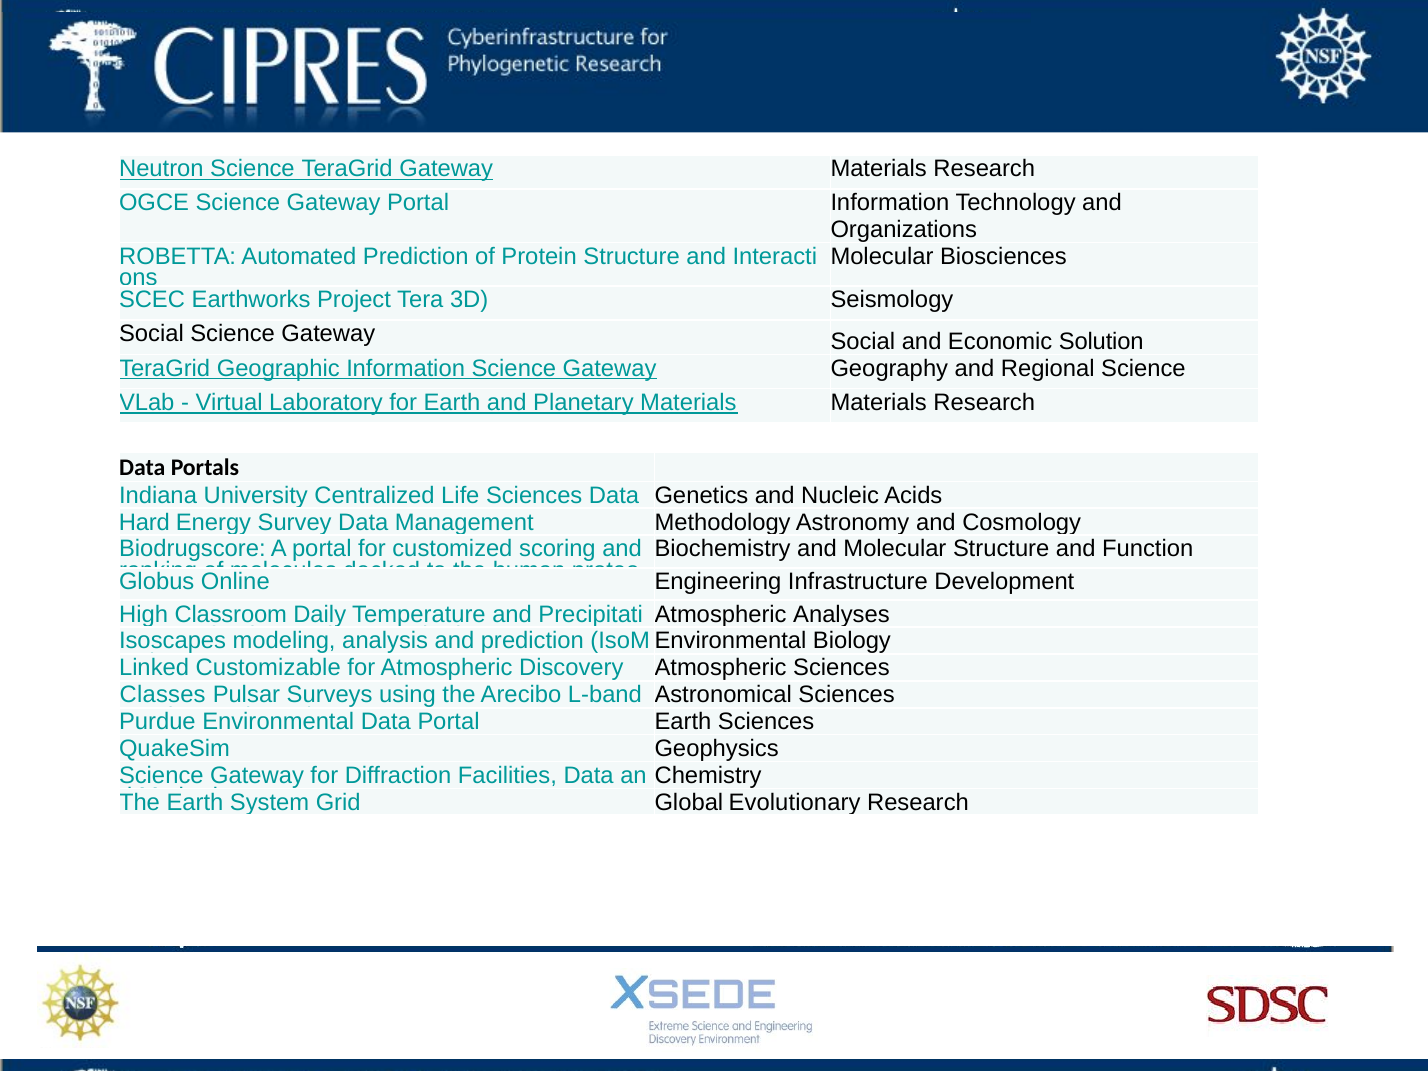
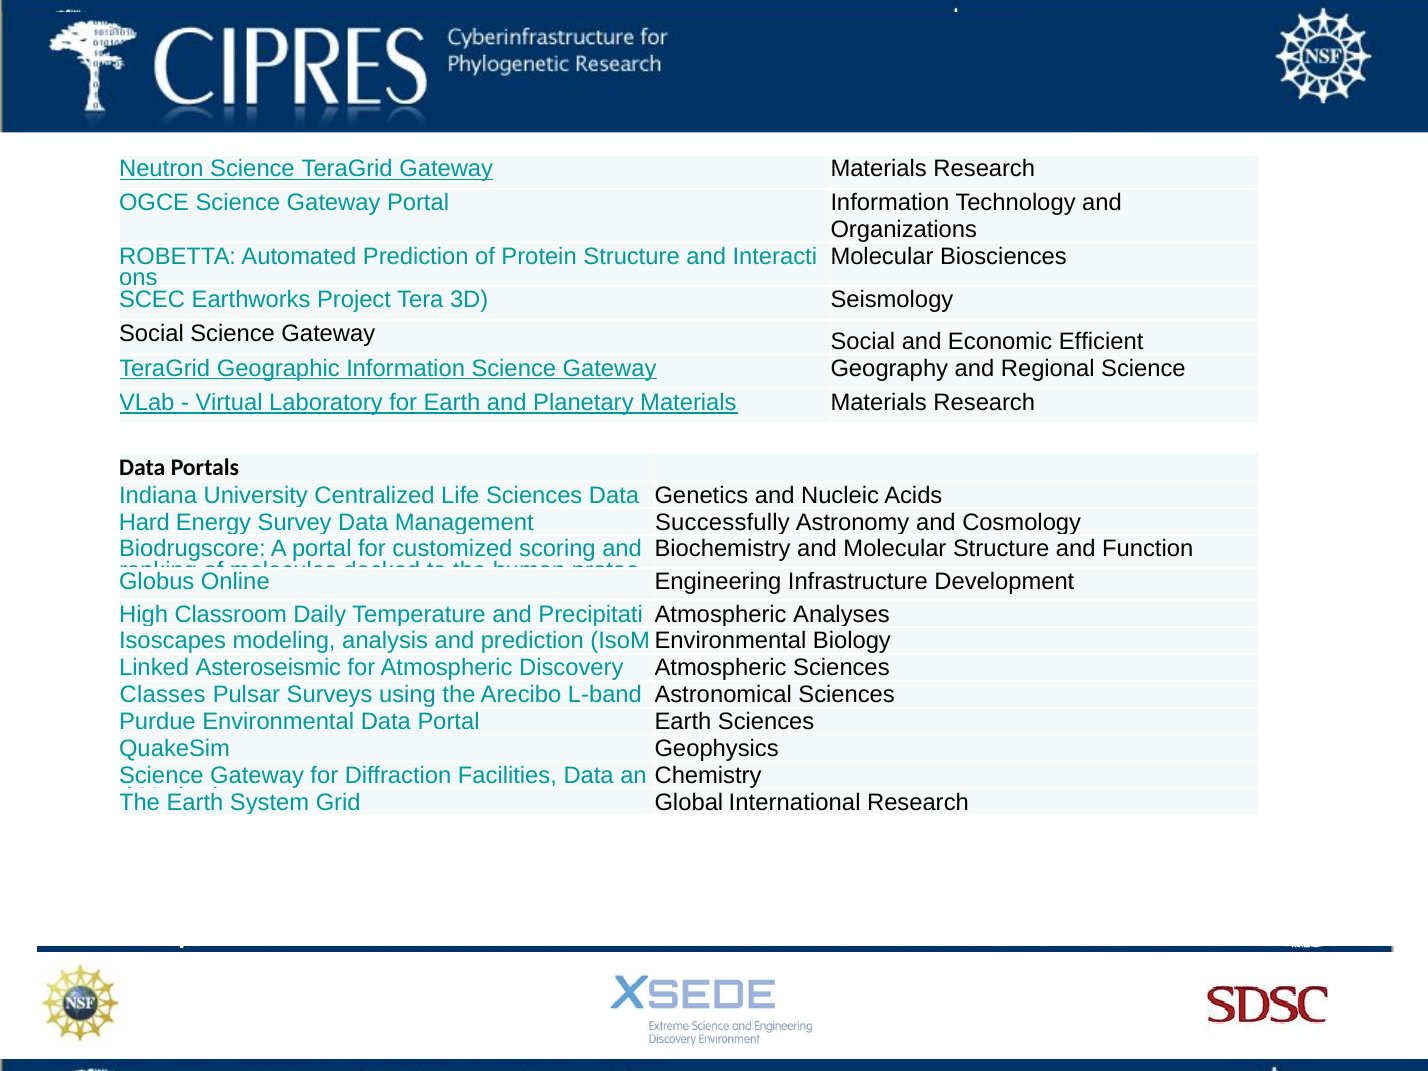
Solution: Solution -> Efficient
Methodology: Methodology -> Successfully
Customizable: Customizable -> Asteroseismic
Evolutionary: Evolutionary -> International
